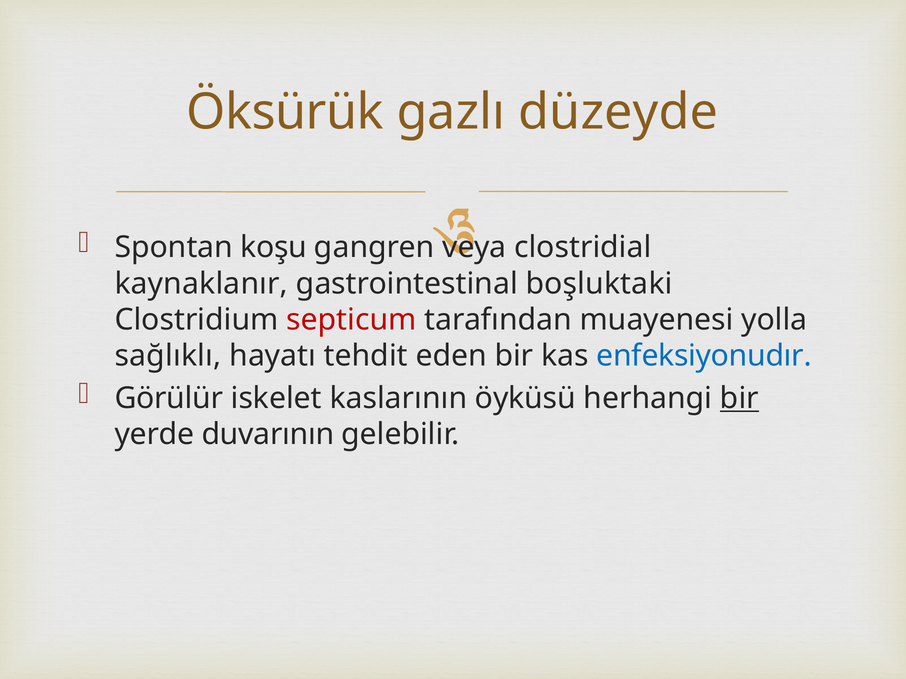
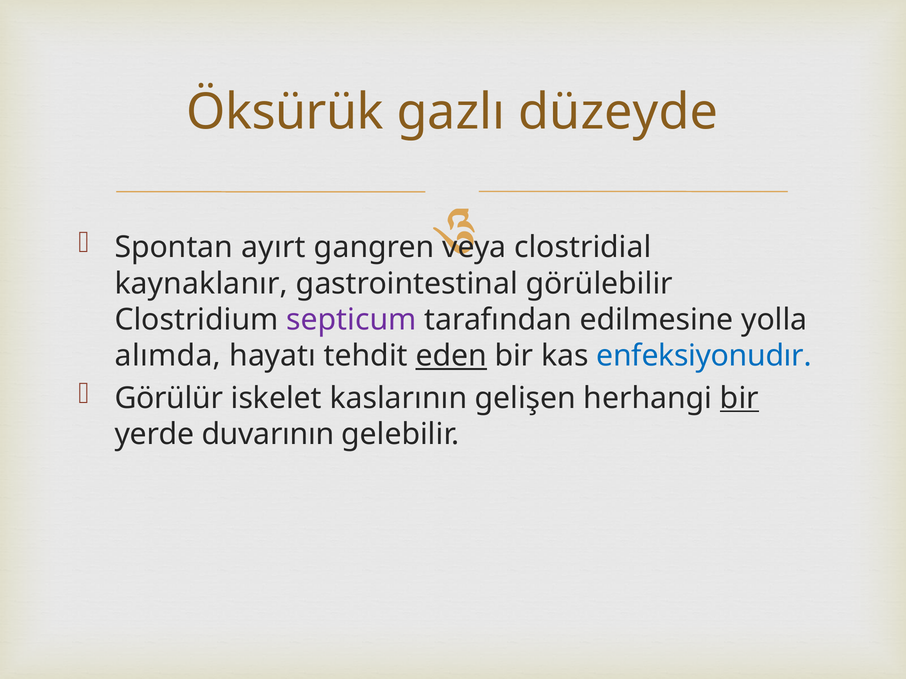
koşu: koşu -> ayırt
boşluktaki: boşluktaki -> görülebilir
septicum colour: red -> purple
muayenesi: muayenesi -> edilmesine
sağlıklı: sağlıklı -> alımda
eden underline: none -> present
öyküsü: öyküsü -> gelişen
